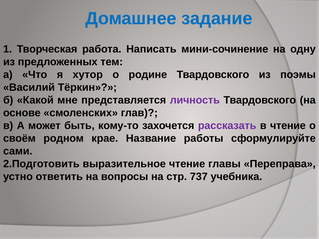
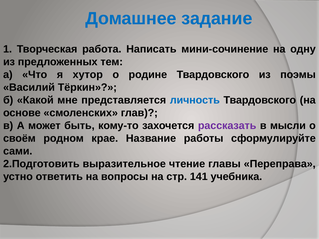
личность colour: purple -> blue
в чтение: чтение -> мысли
737: 737 -> 141
